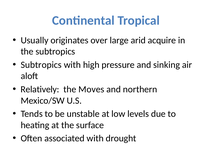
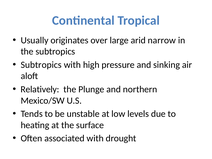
acquire: acquire -> narrow
Moves: Moves -> Plunge
